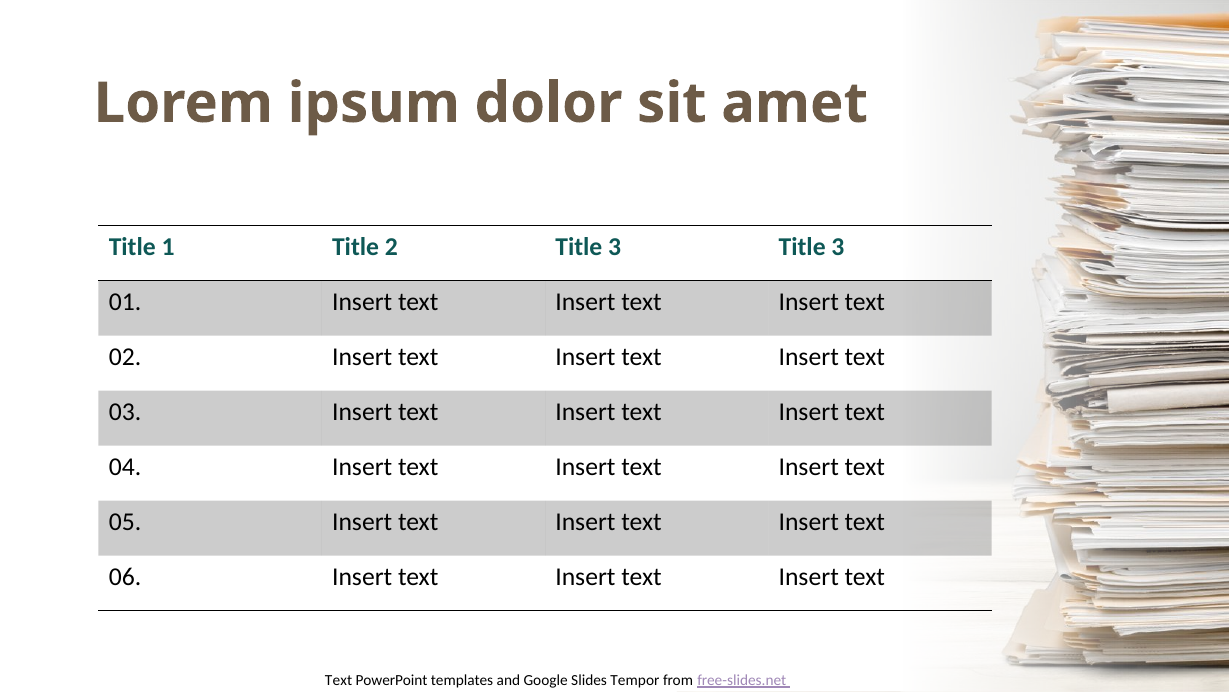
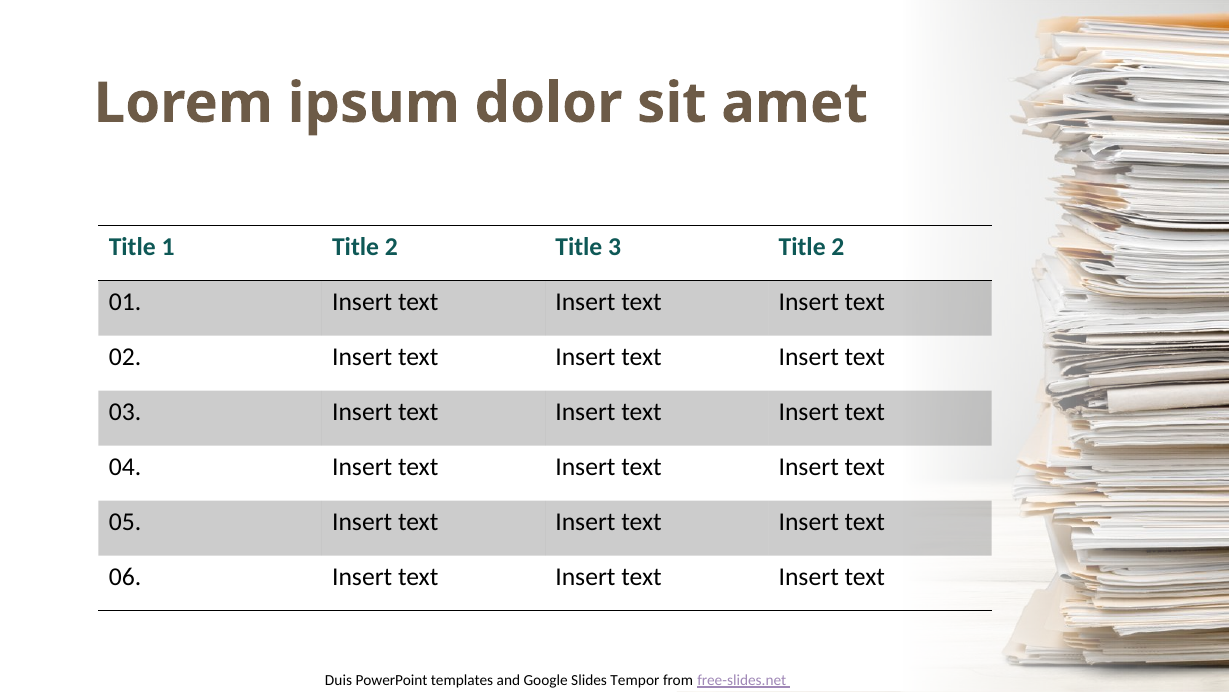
3 Title 3: 3 -> 2
Text at (339, 680): Text -> Duis
